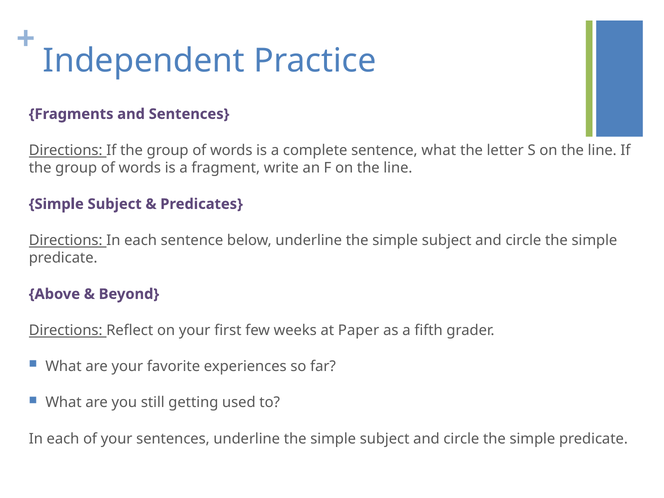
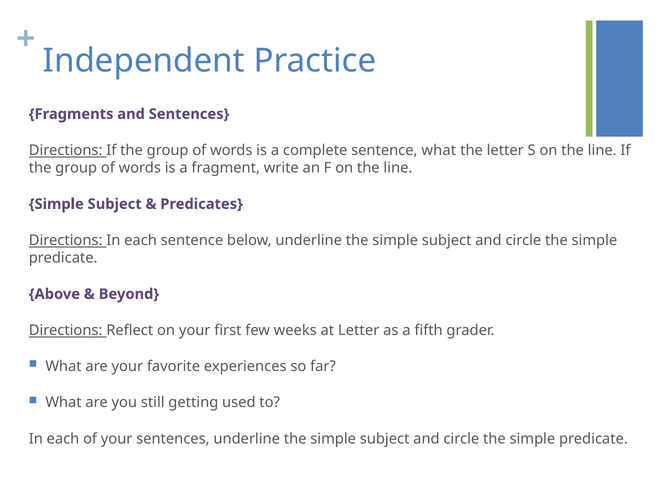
at Paper: Paper -> Letter
